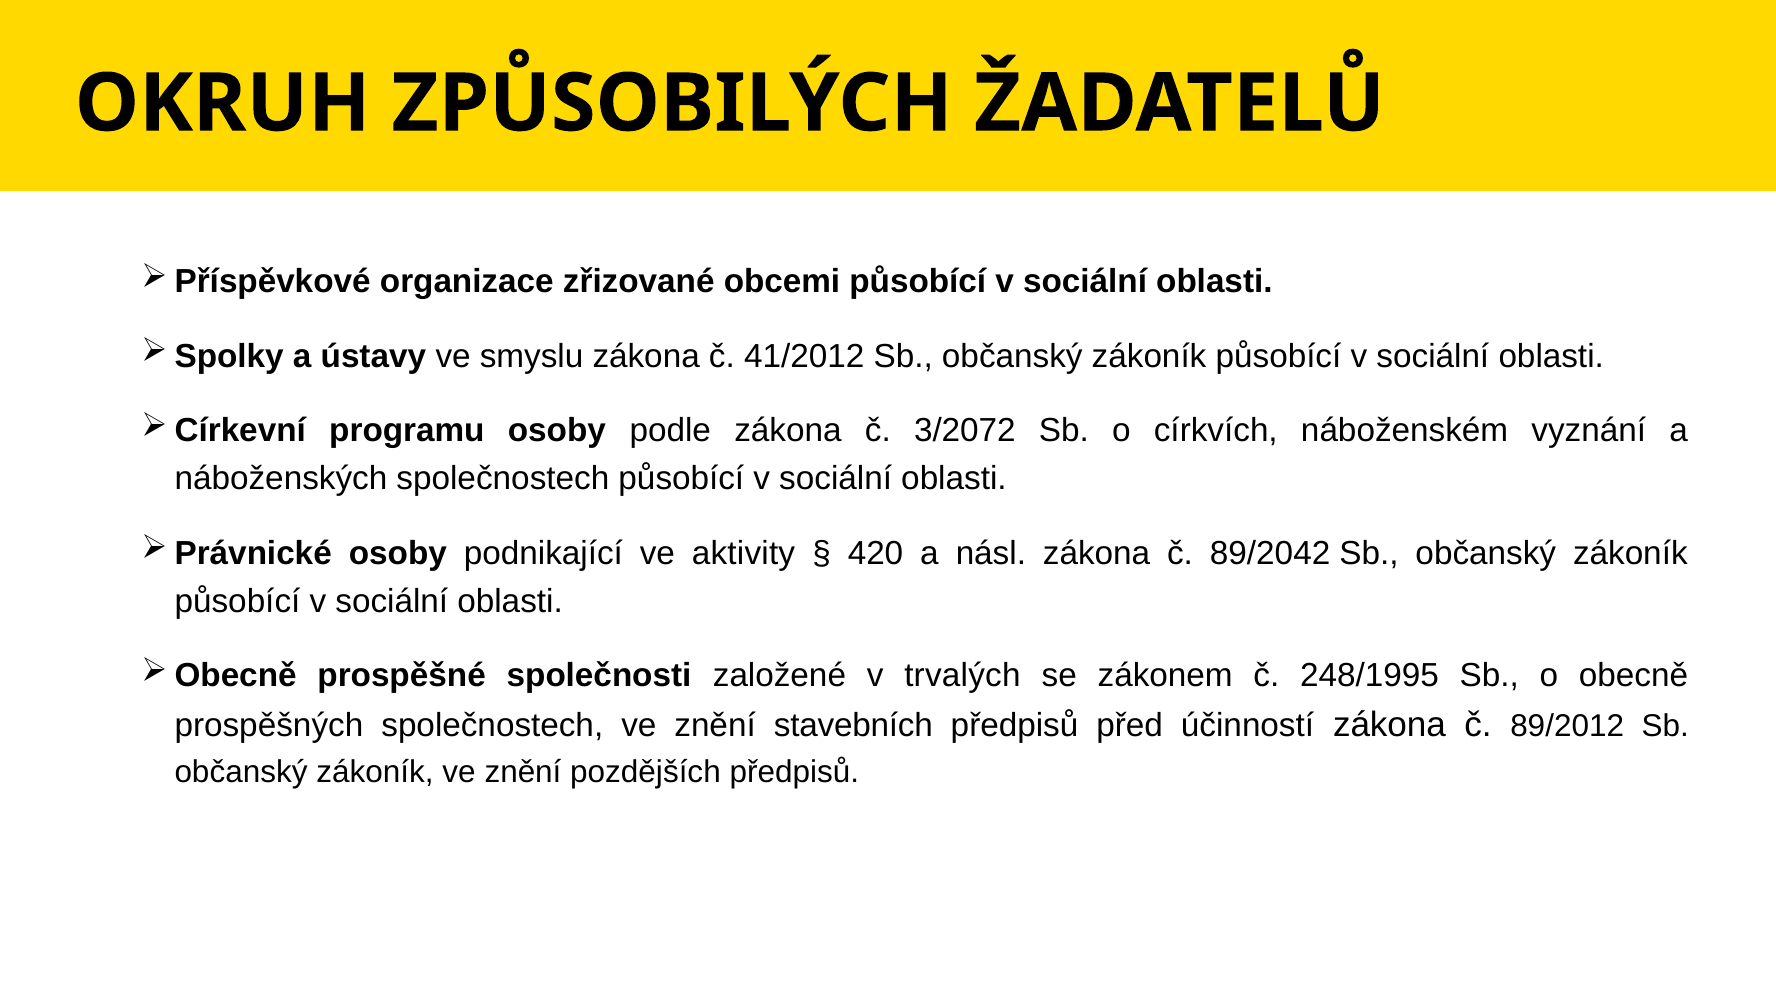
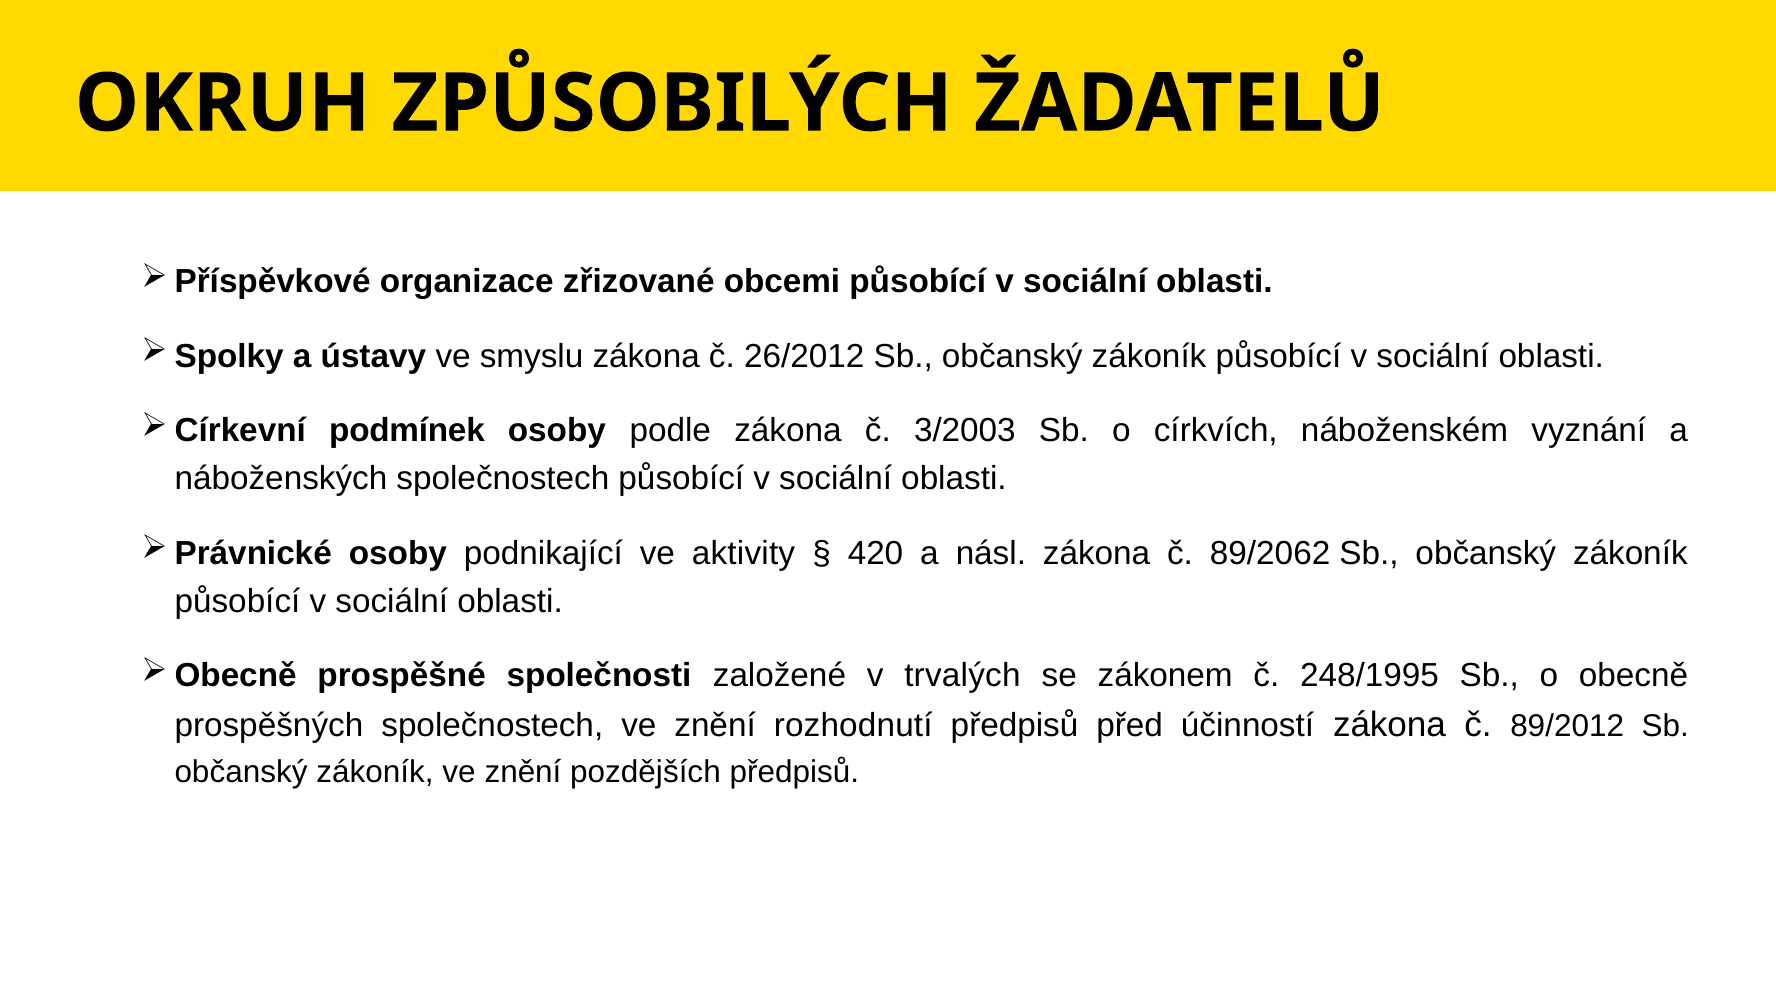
41/2012: 41/2012 -> 26/2012
programu: programu -> podmínek
3/2072: 3/2072 -> 3/2003
89/2042: 89/2042 -> 89/2062
stavebních: stavebních -> rozhodnutí
